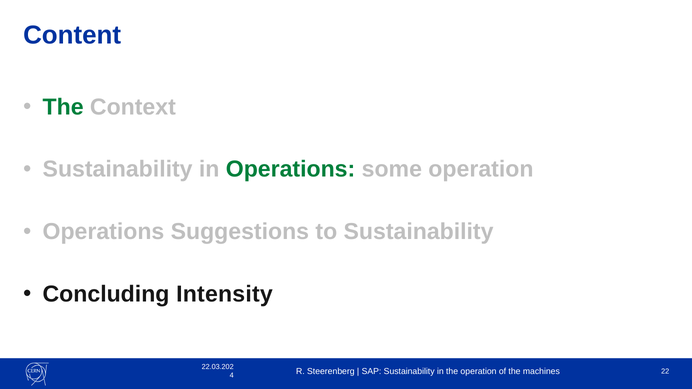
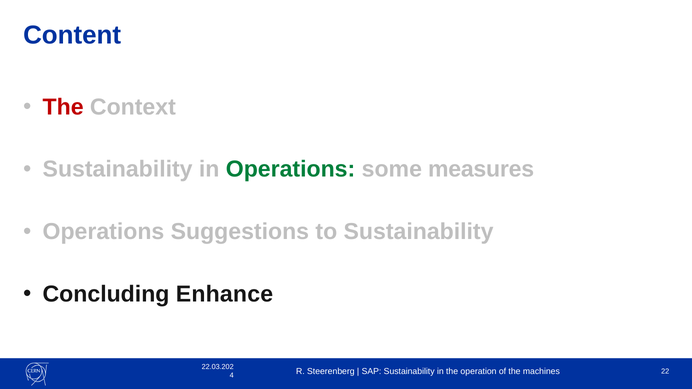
The at (63, 107) colour: green -> red
some operation: operation -> measures
Intensity: Intensity -> Enhance
